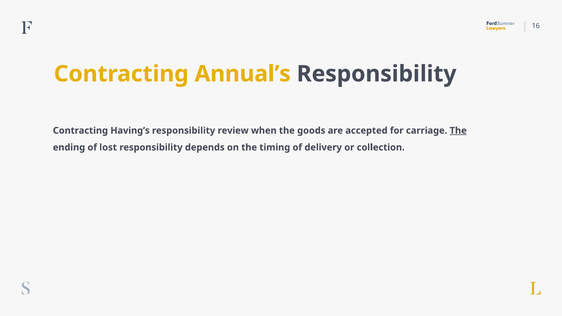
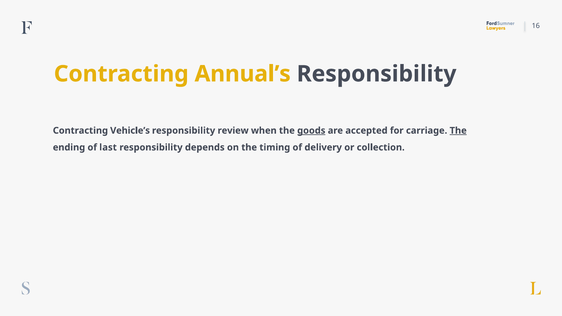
Having’s: Having’s -> Vehicle’s
goods underline: none -> present
lost: lost -> last
